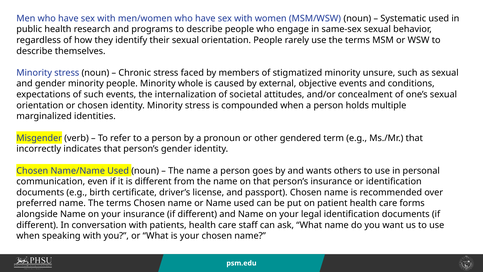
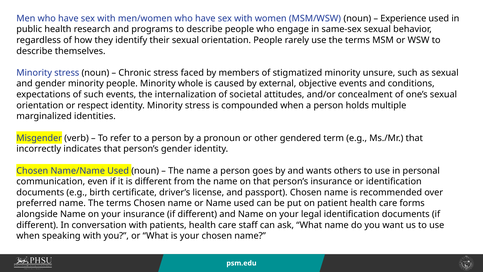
Systematic: Systematic -> Experience
or chosen: chosen -> respect
